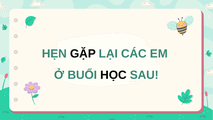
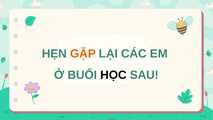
GẶP colour: black -> orange
